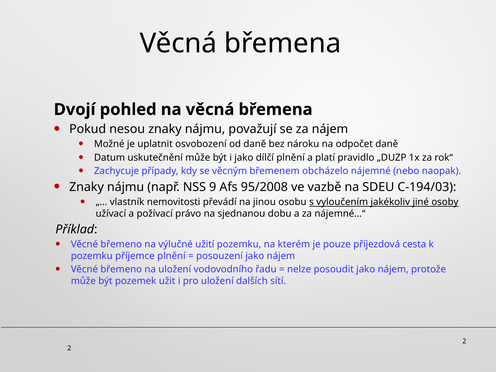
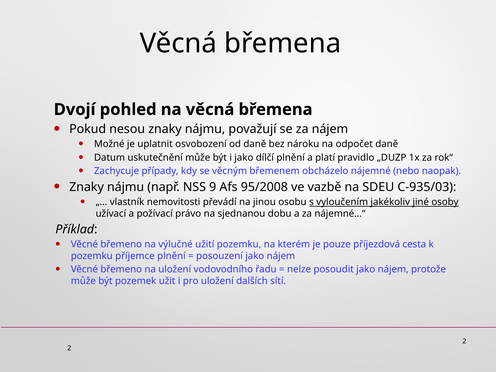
C-194/03: C-194/03 -> C-935/03
